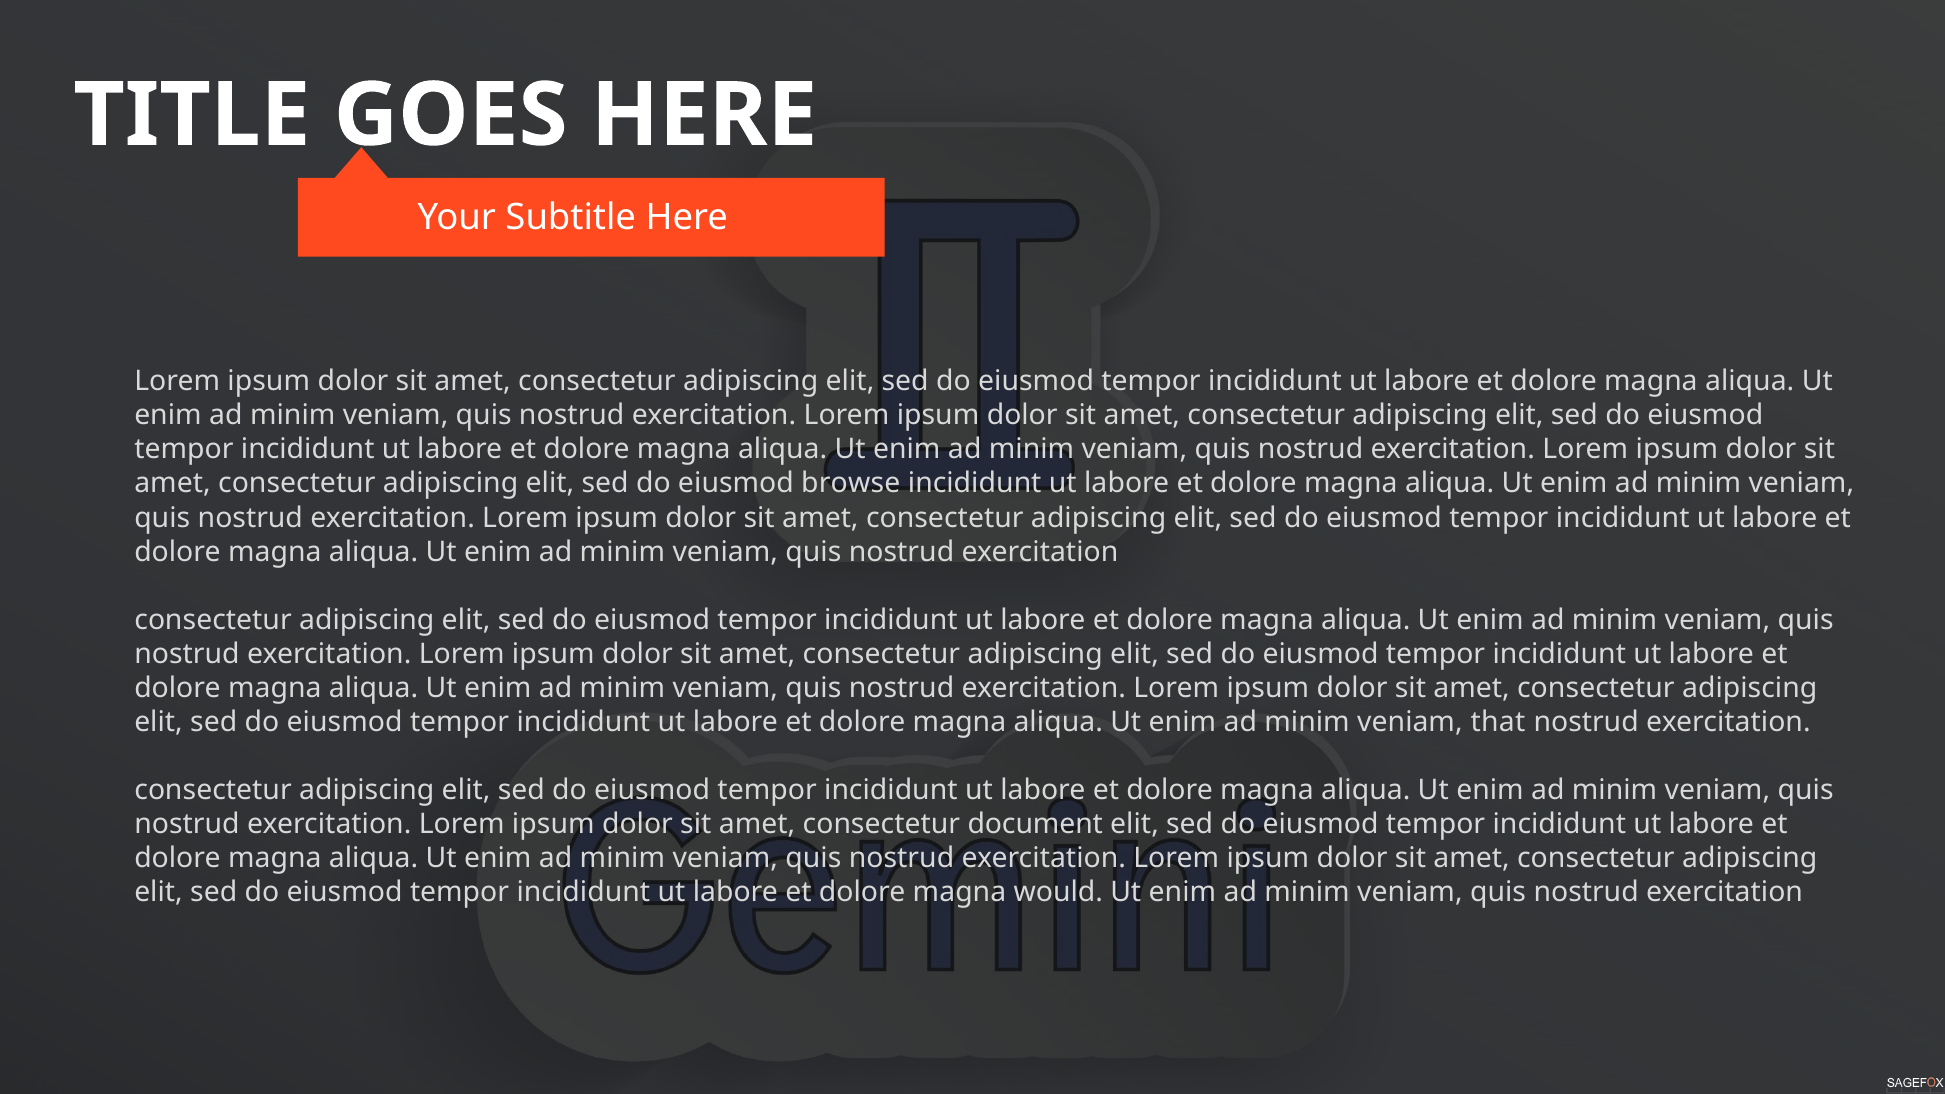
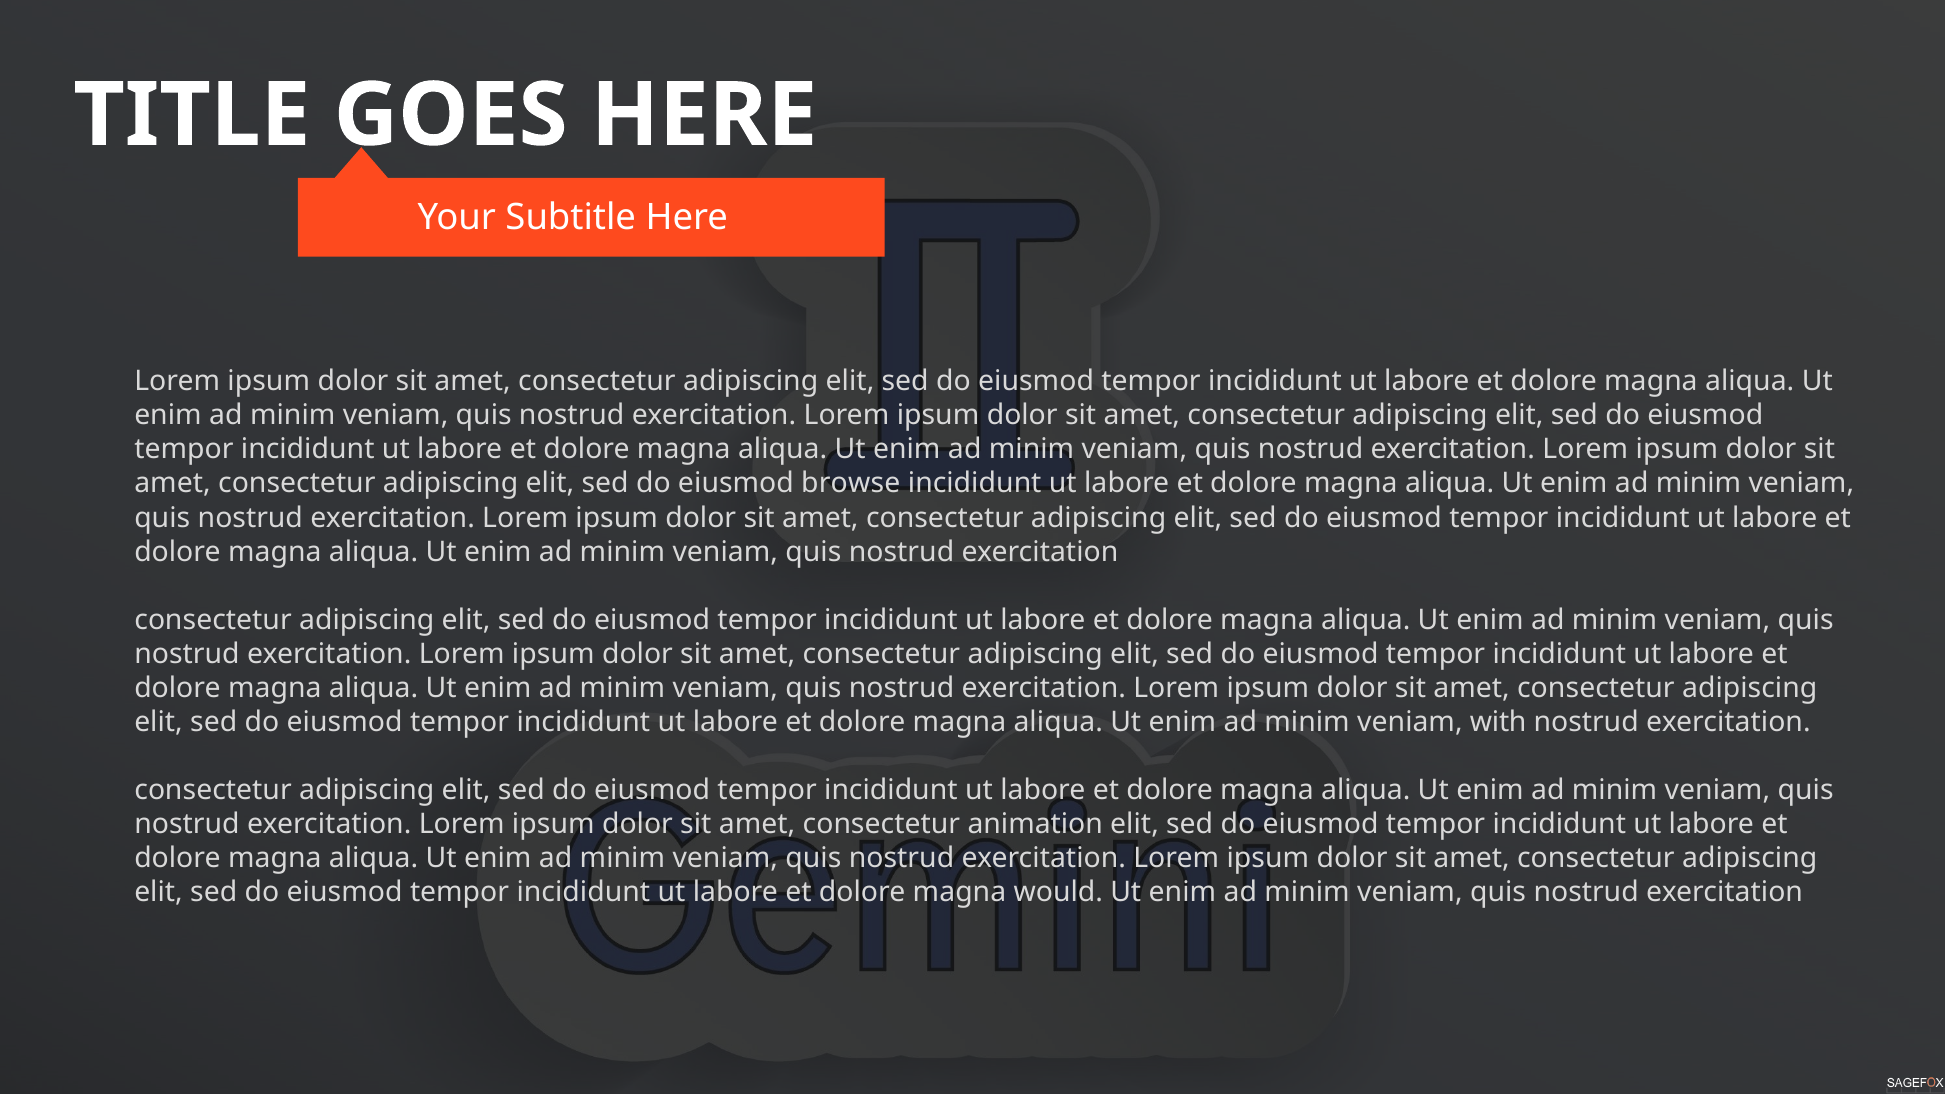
that: that -> with
document: document -> animation
